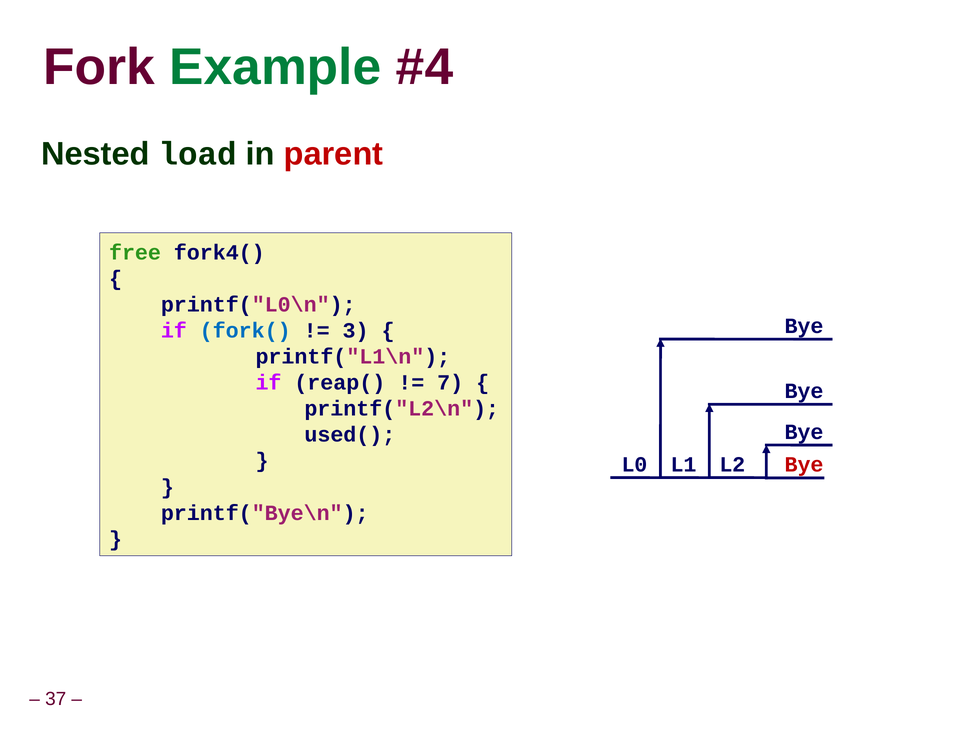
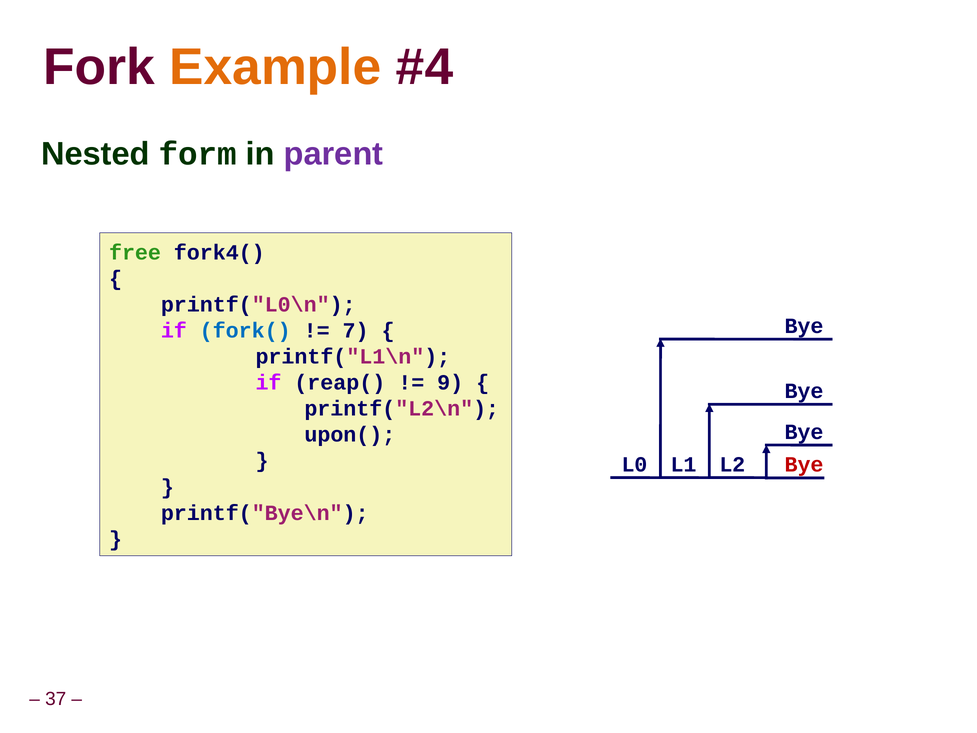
Example colour: green -> orange
load: load -> form
parent colour: red -> purple
3: 3 -> 7
7: 7 -> 9
used(: used( -> upon(
